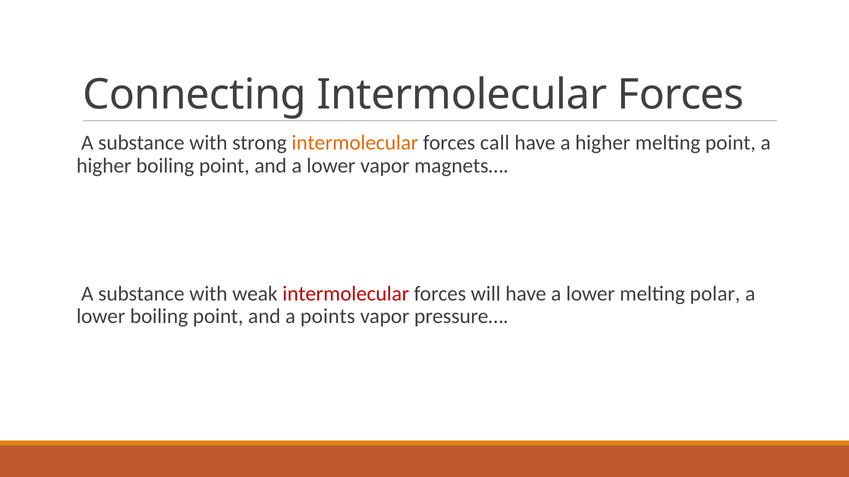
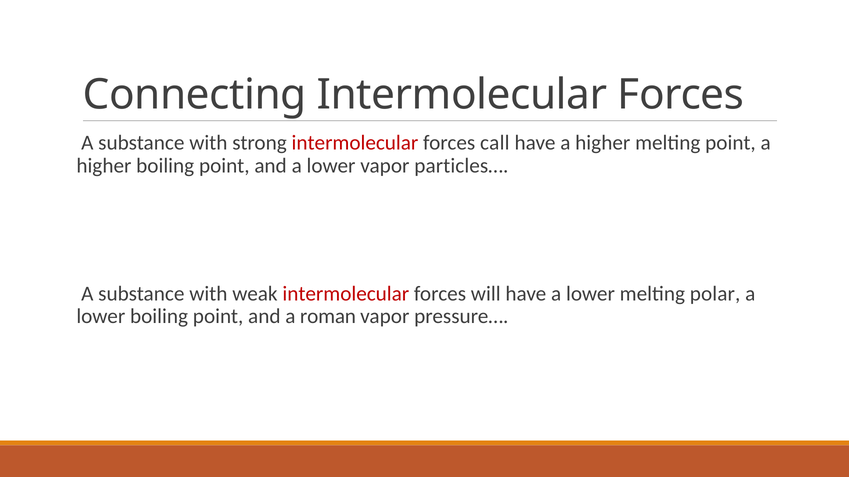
intermolecular at (355, 143) colour: orange -> red
magnets…: magnets… -> particles…
points: points -> roman
